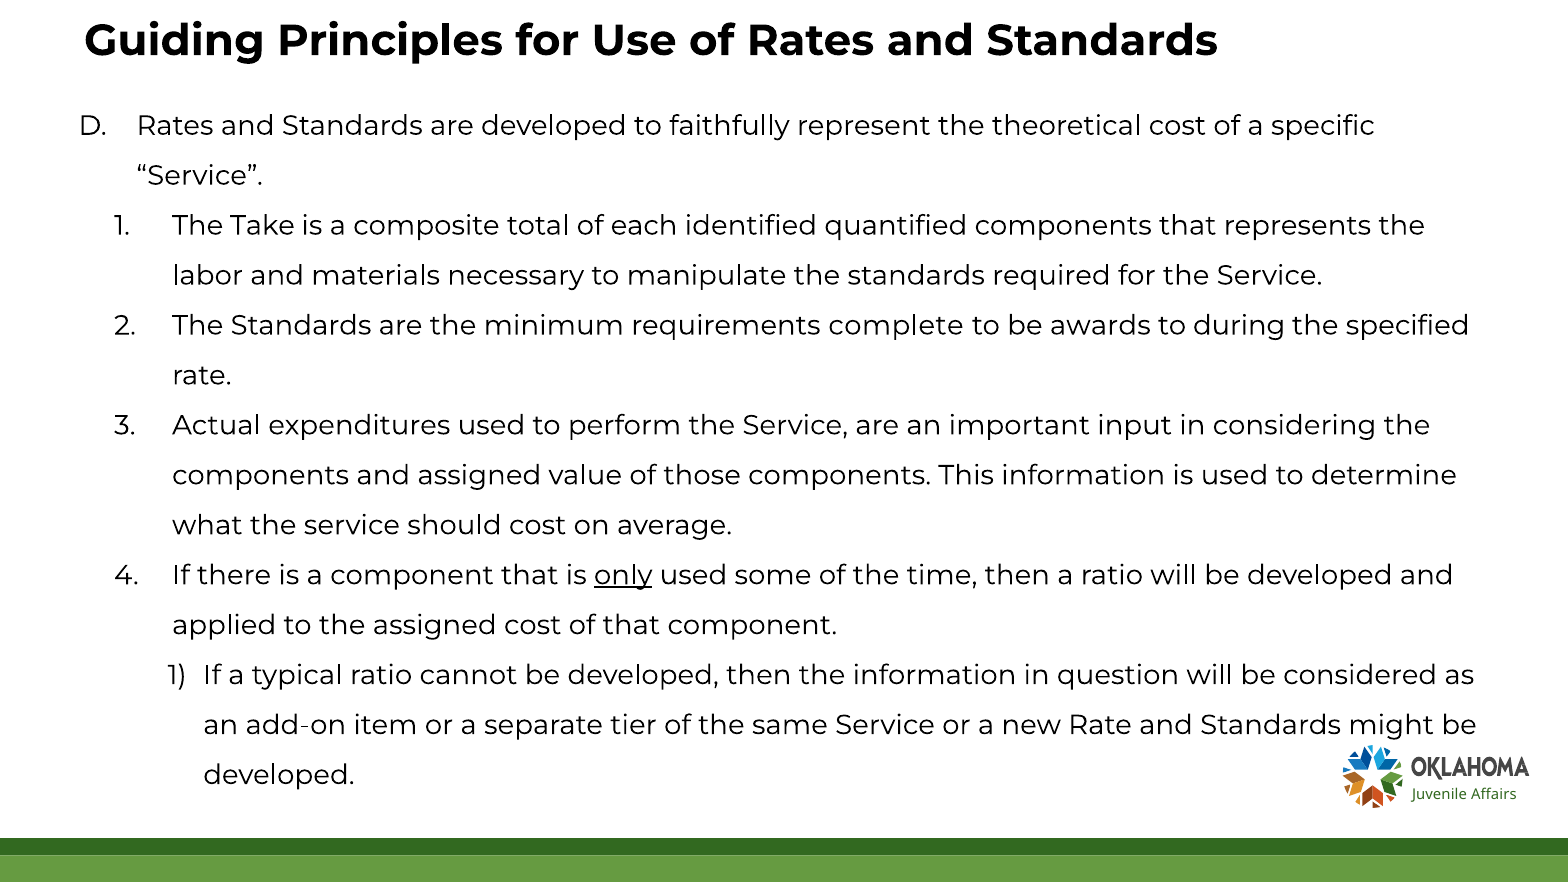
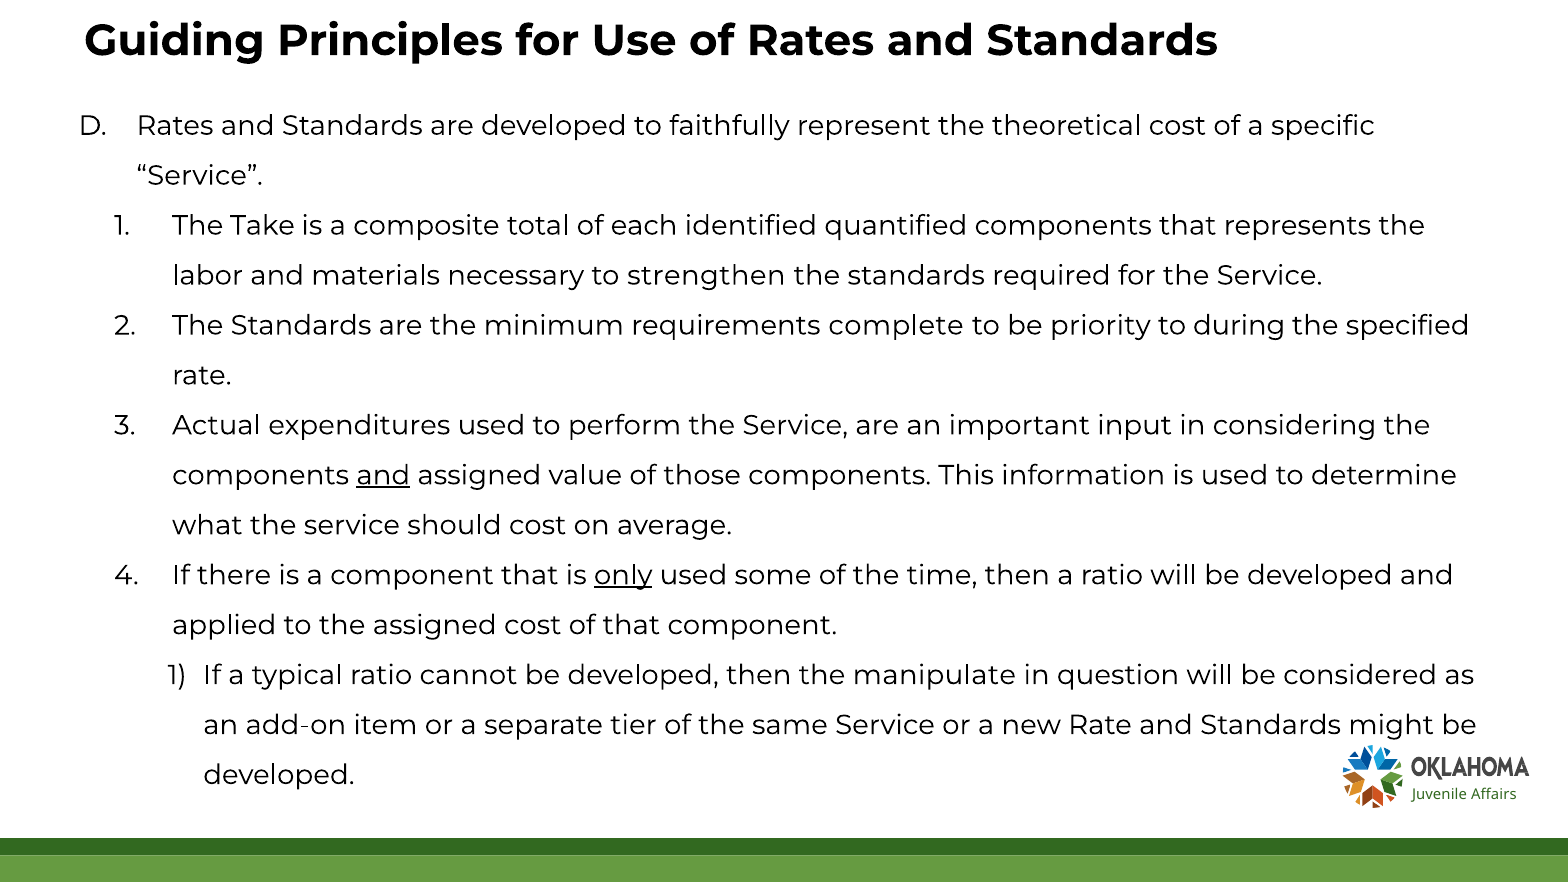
manipulate: manipulate -> strengthen
awards: awards -> priority
and at (383, 475) underline: none -> present
the information: information -> manipulate
